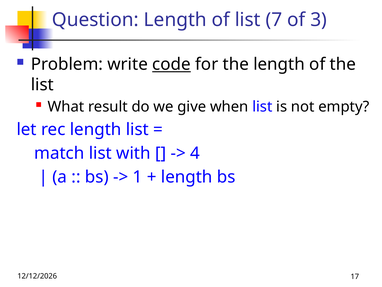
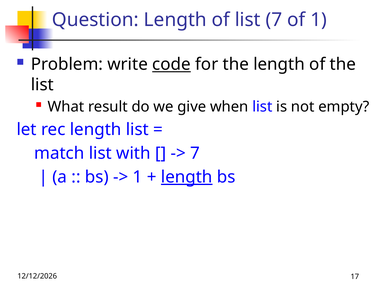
of 3: 3 -> 1
4 at (195, 153): 4 -> 7
length at (187, 177) underline: none -> present
